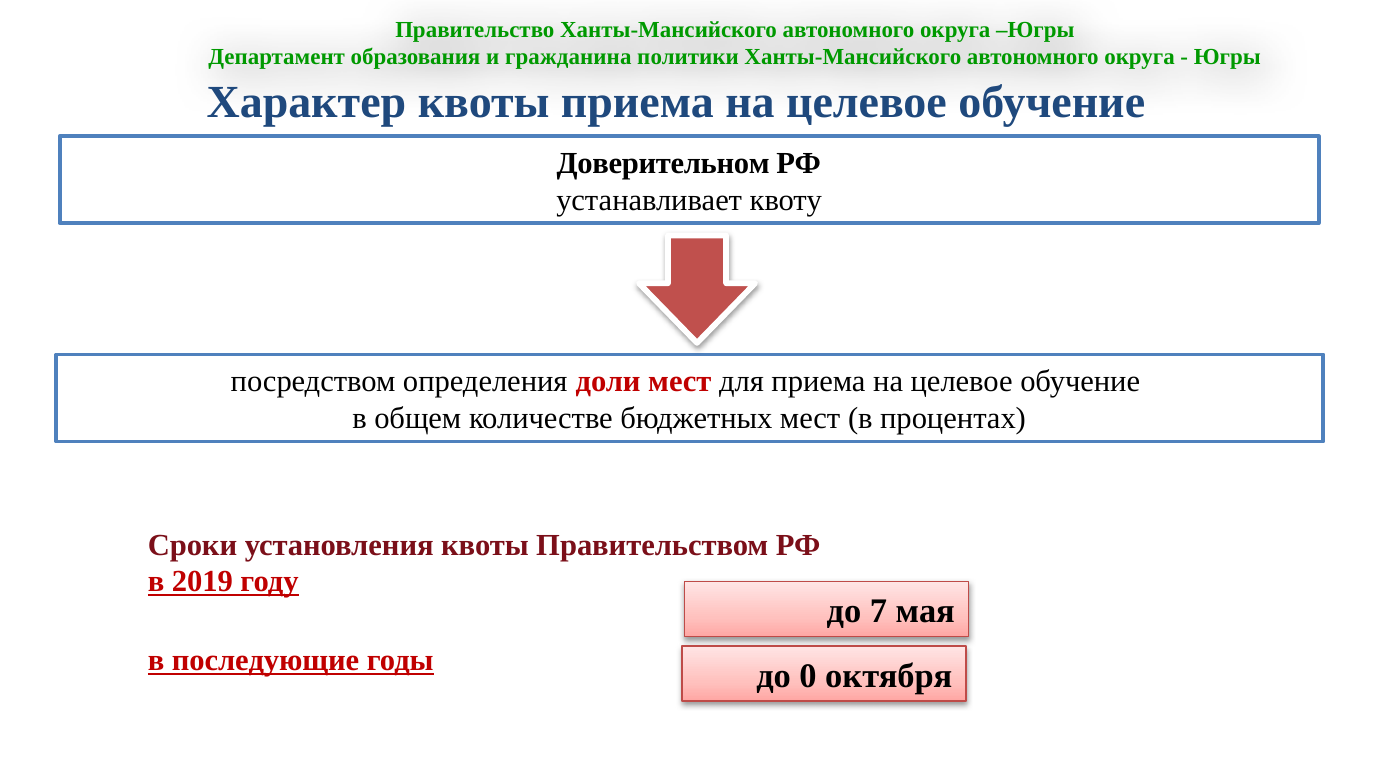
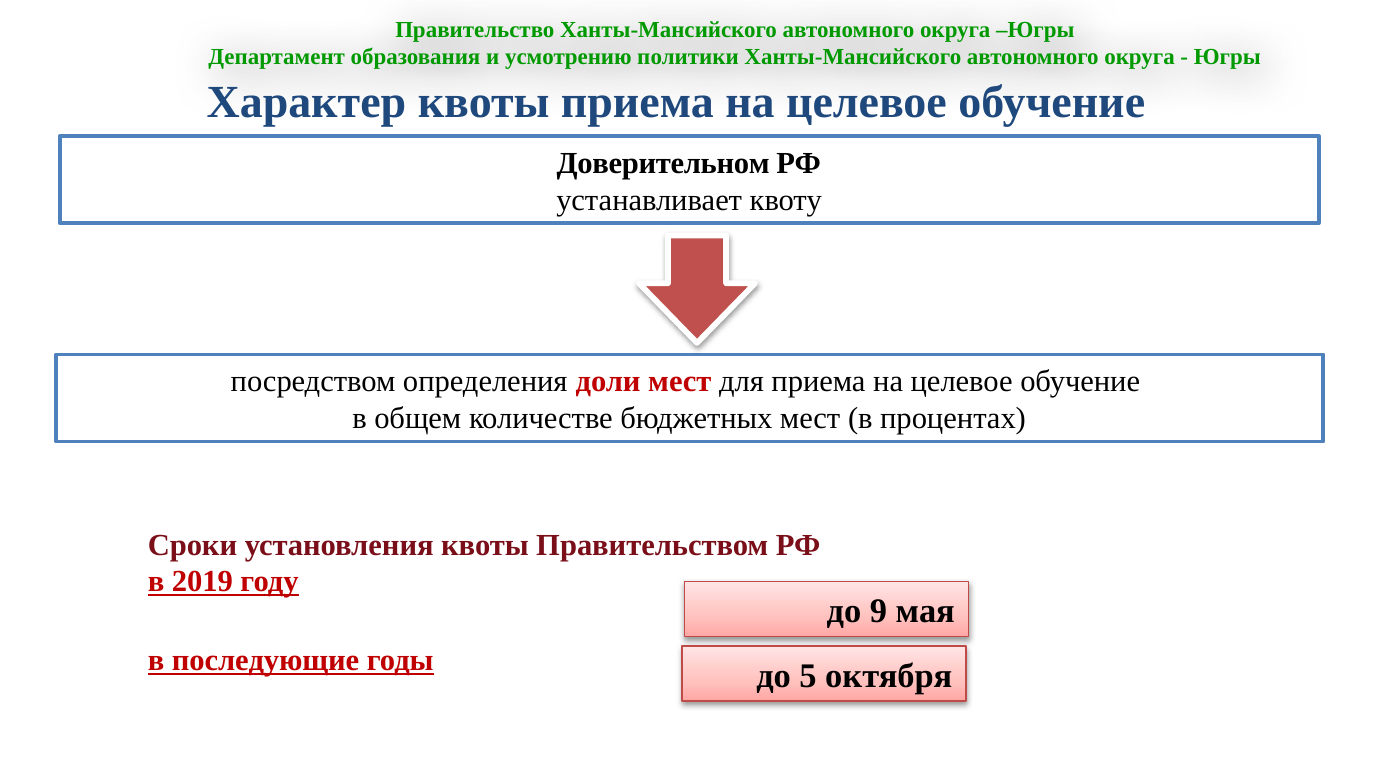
гражданина: гражданина -> усмотрению
7: 7 -> 9
0: 0 -> 5
